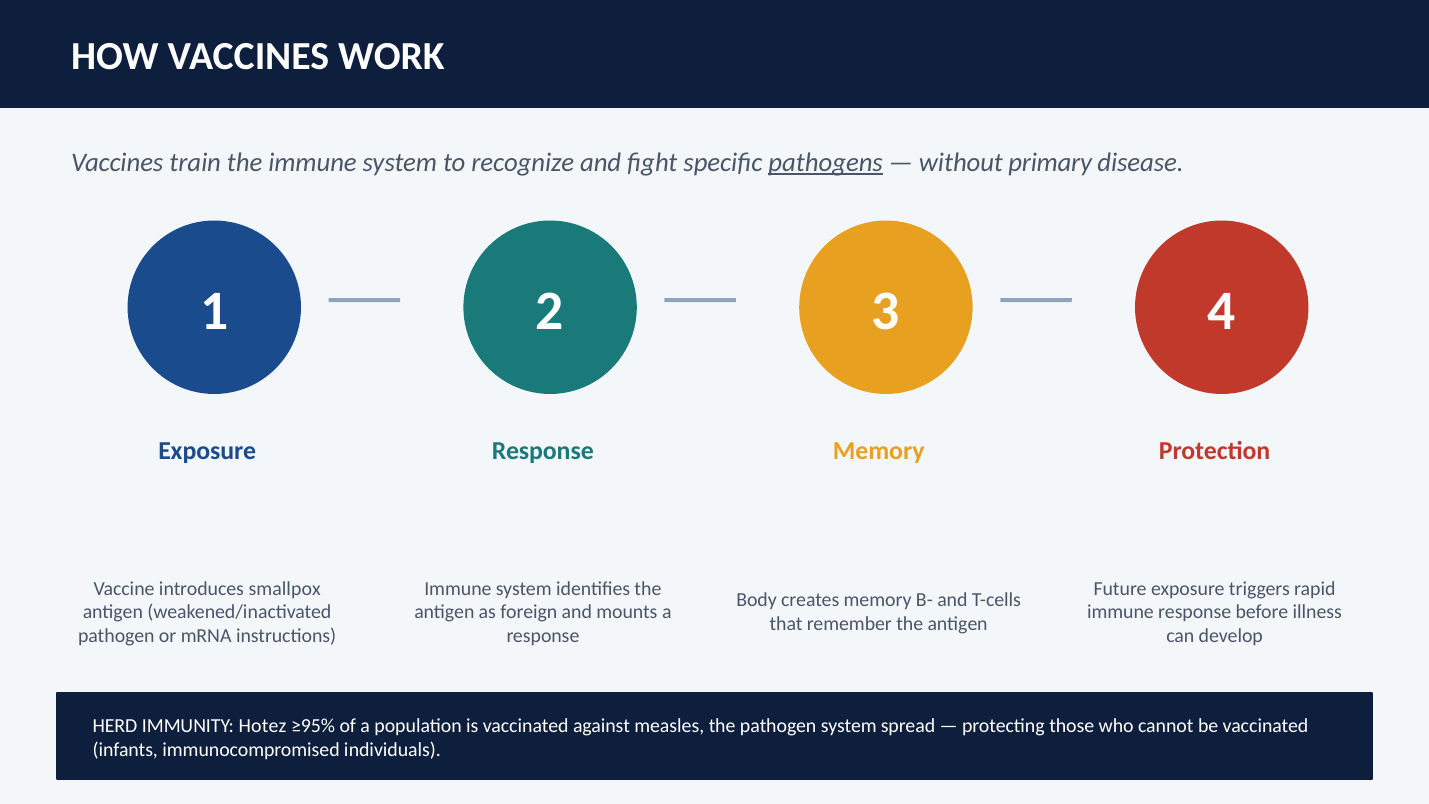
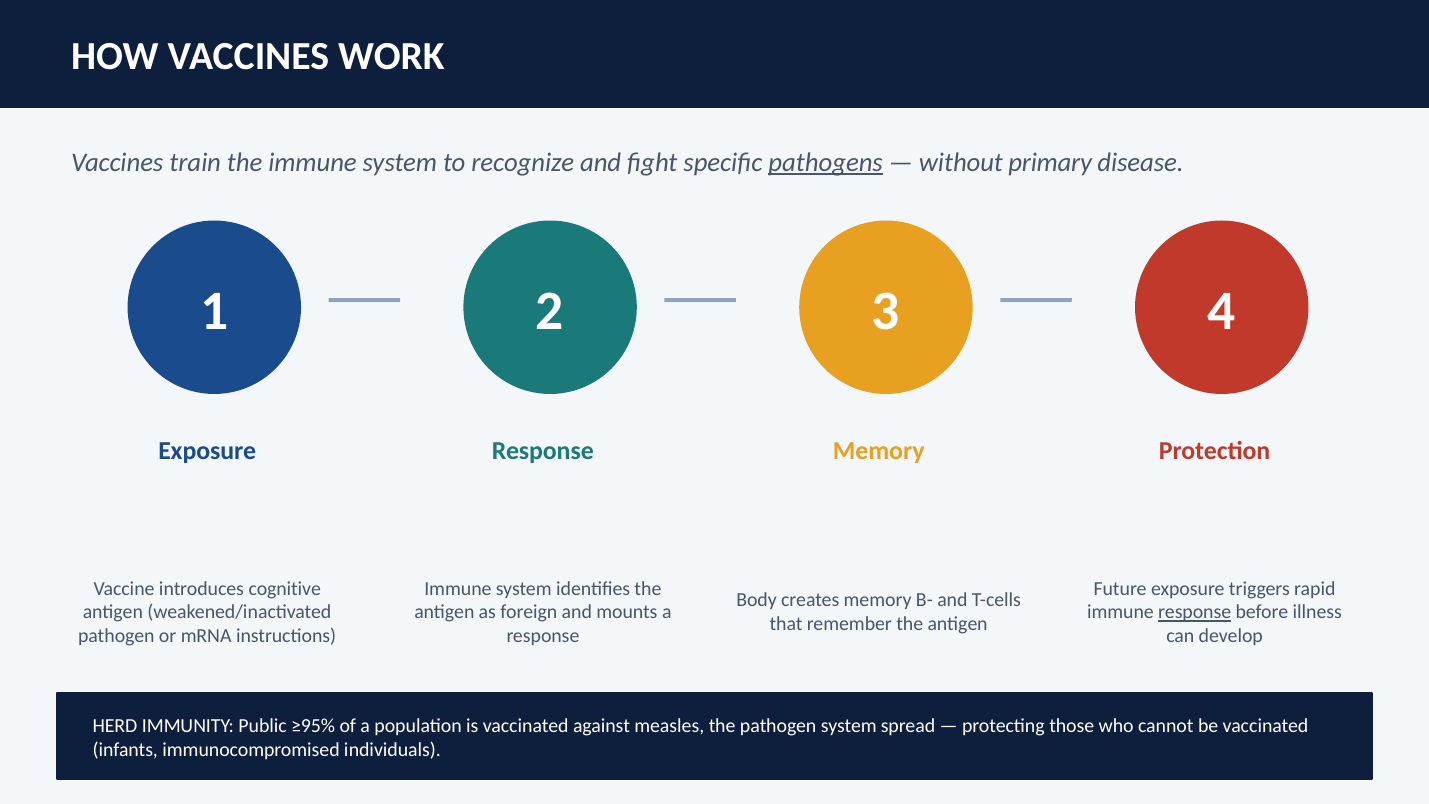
smallpox: smallpox -> cognitive
response at (1195, 612) underline: none -> present
Hotez: Hotez -> Public
